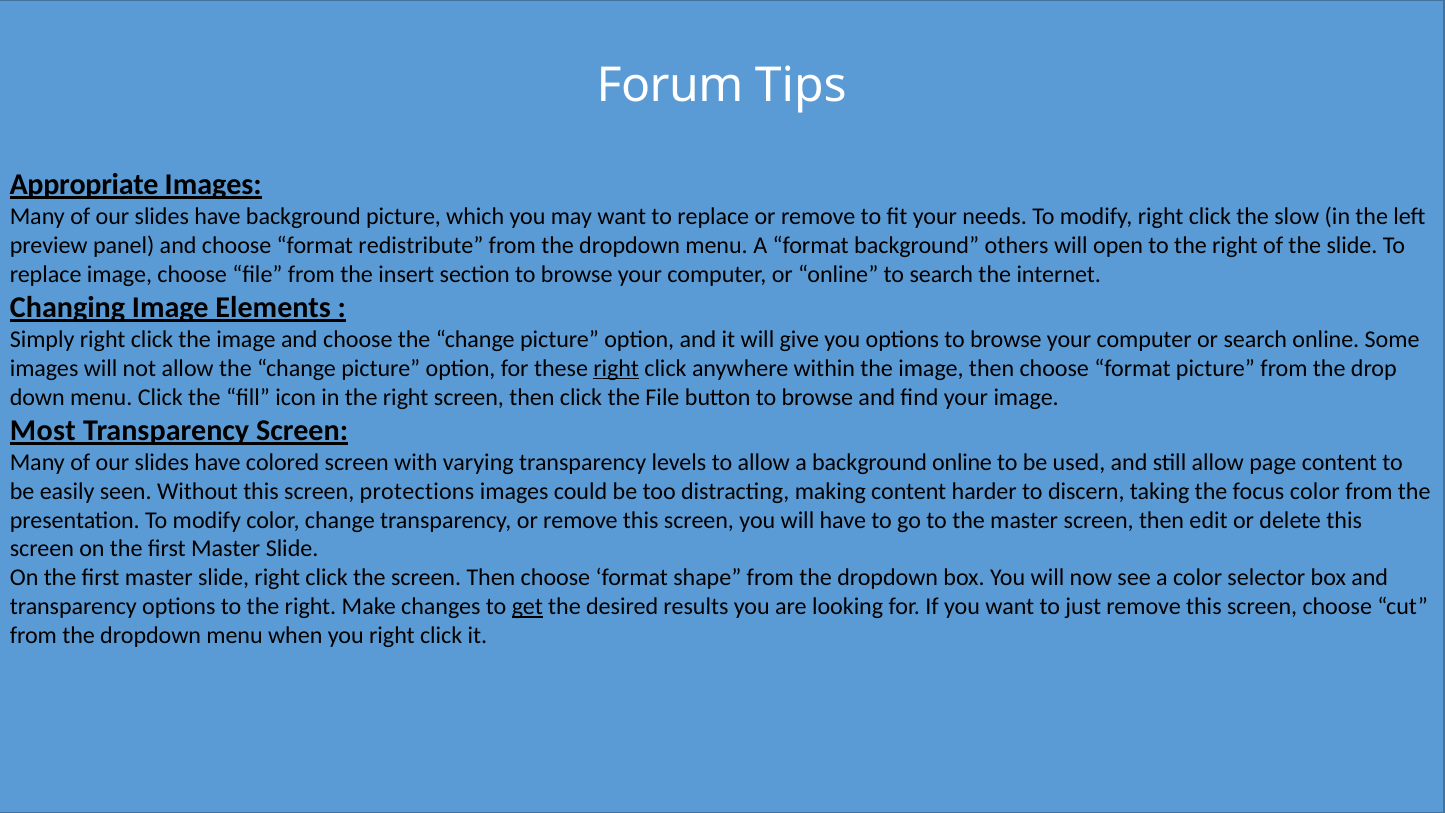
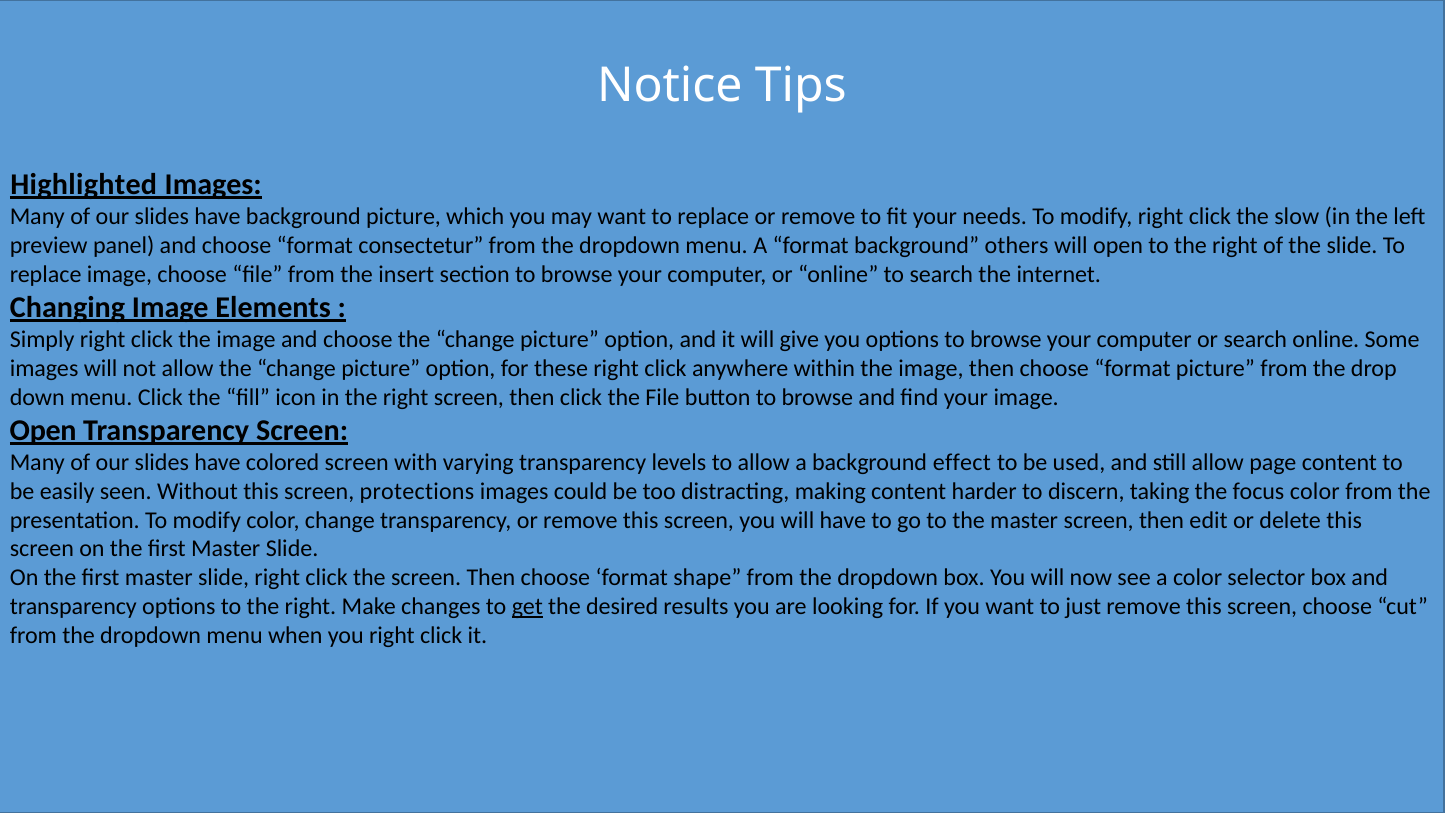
Forum: Forum -> Notice
Appropriate: Appropriate -> Highlighted
redistribute: redistribute -> consectetur
right at (616, 368) underline: present -> none
Most at (43, 430): Most -> Open
background online: online -> effect
